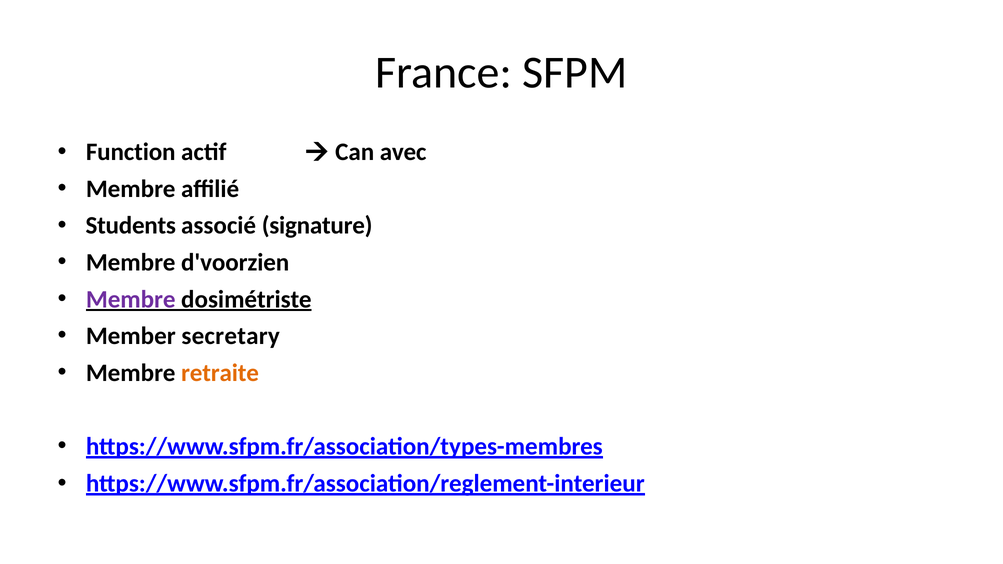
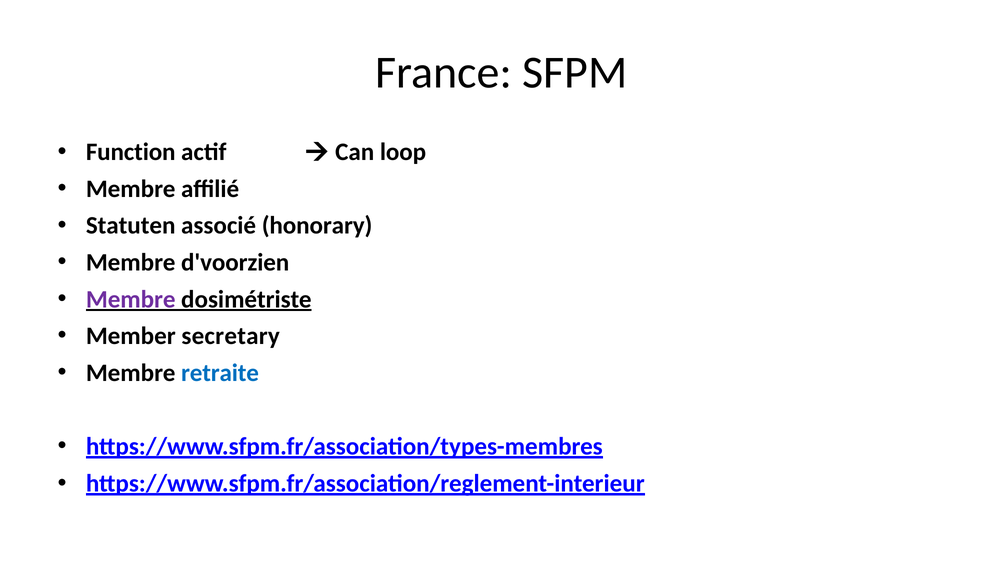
avec: avec -> loop
Students: Students -> Statuten
signature: signature -> honorary
retraite colour: orange -> blue
